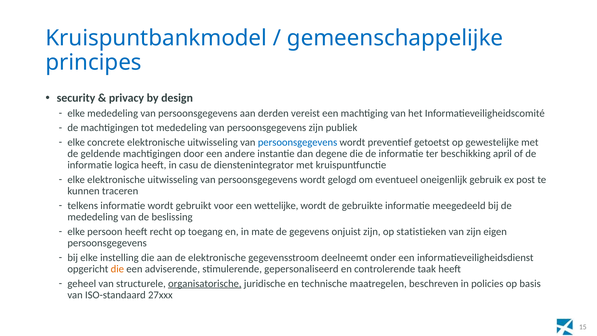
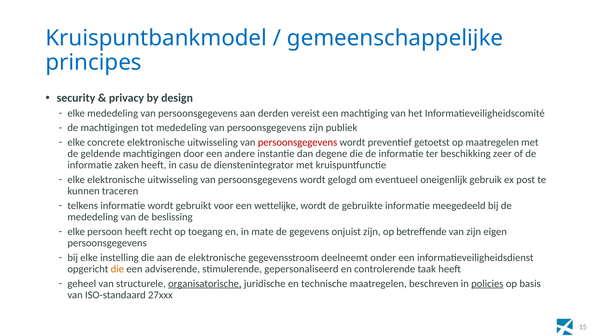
persoonsgegevens at (298, 142) colour: blue -> red
op gewestelijke: gewestelijke -> maatregelen
april: april -> zeer
logica: logica -> zaken
statistieken: statistieken -> betreffende
policies underline: none -> present
